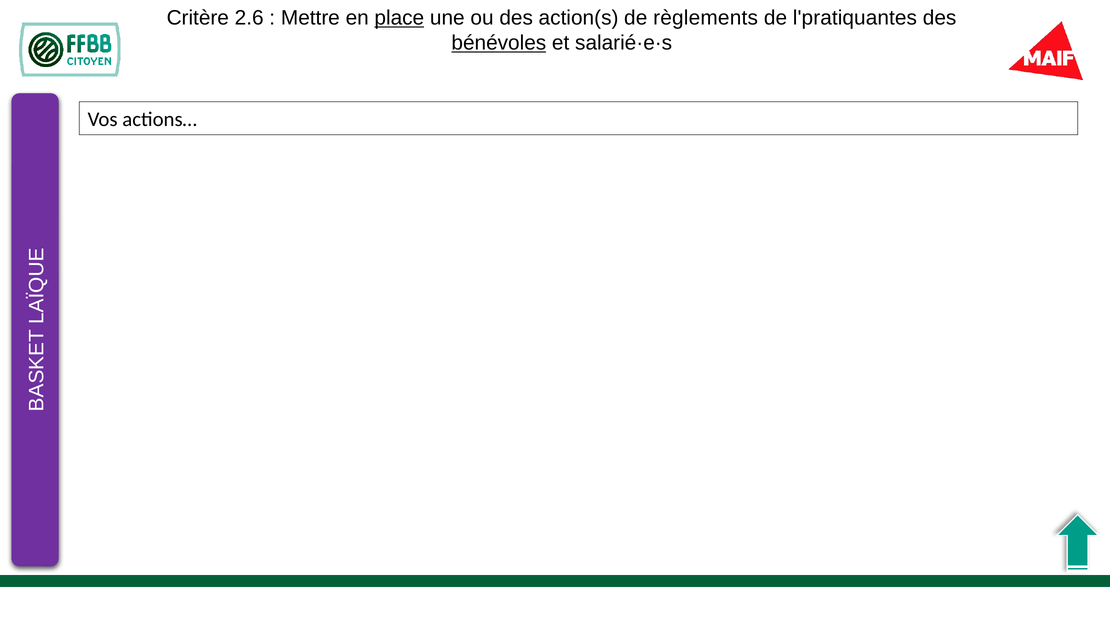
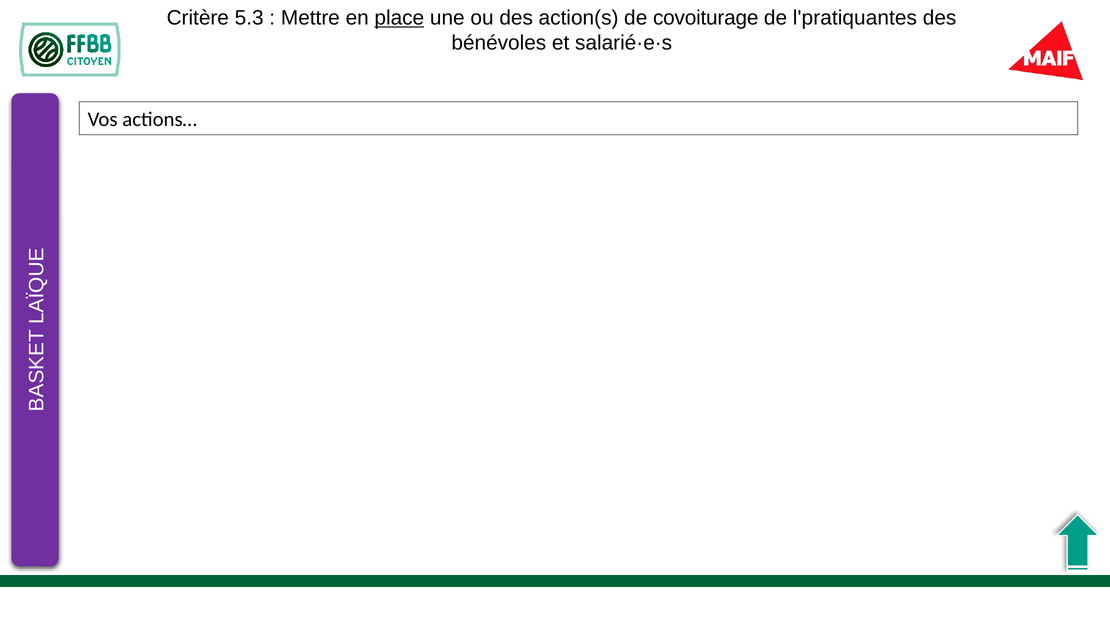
2.6: 2.6 -> 5.3
règlements: règlements -> covoiturage
bénévoles underline: present -> none
